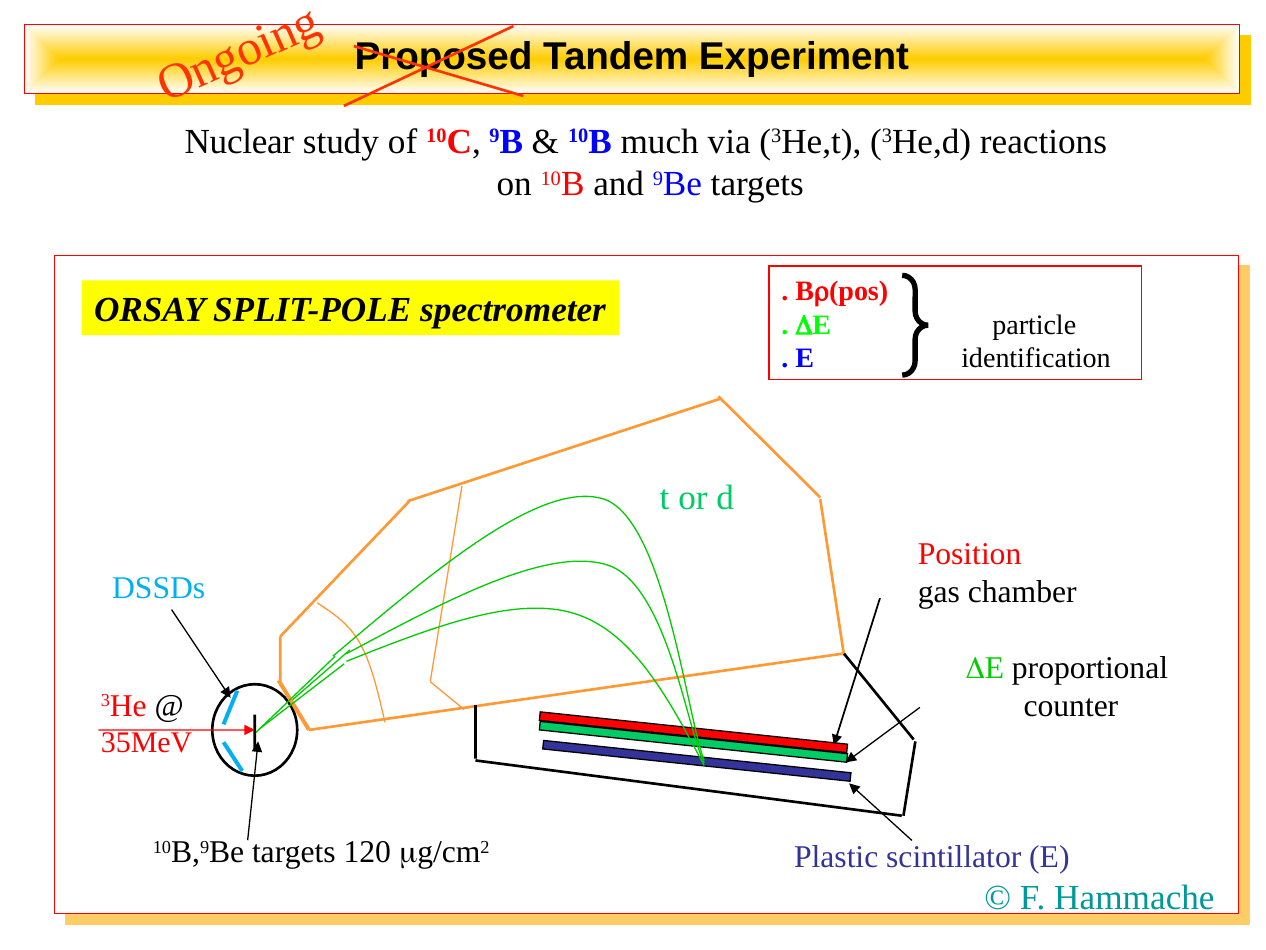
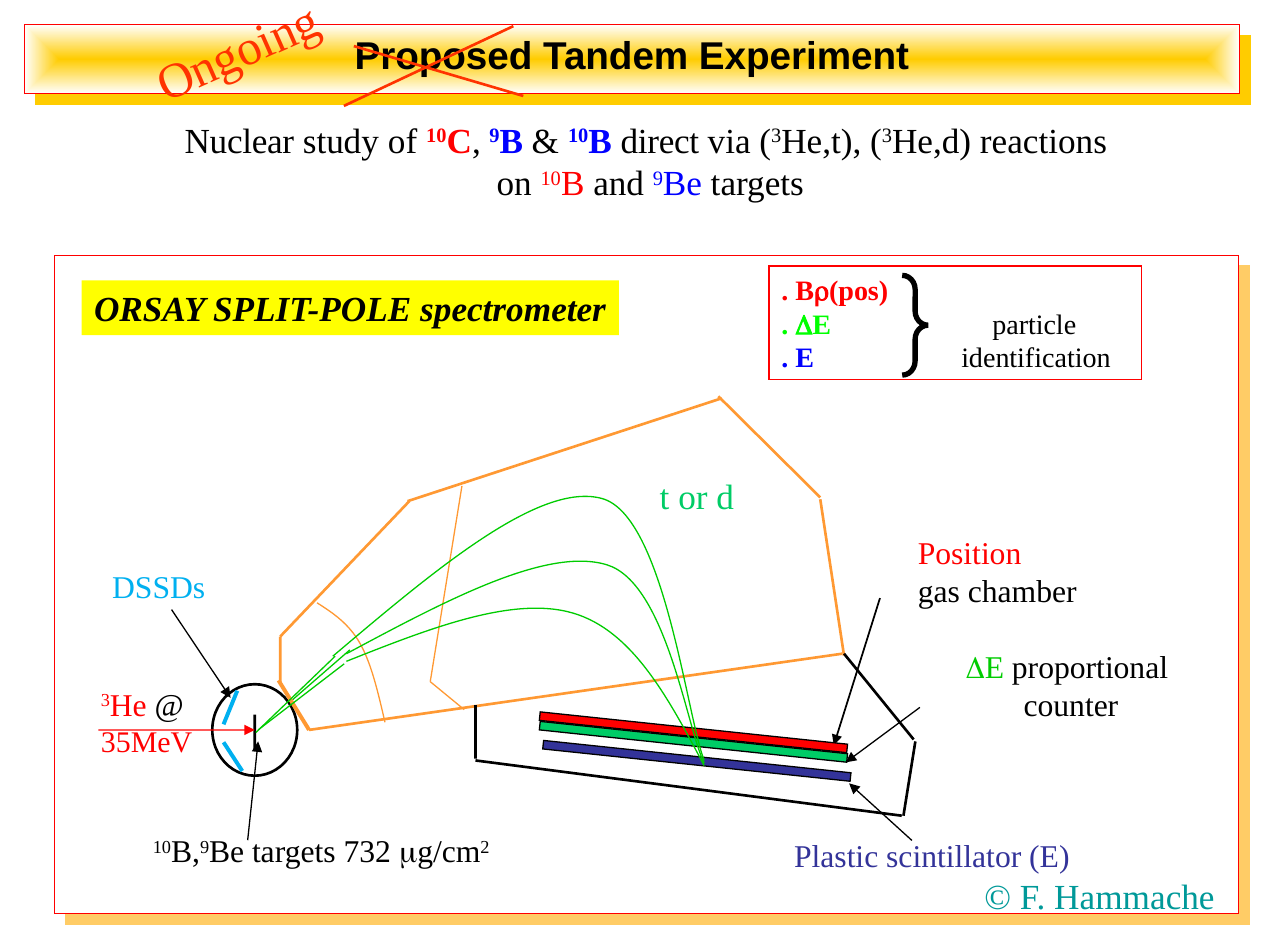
much: much -> direct
120: 120 -> 732
